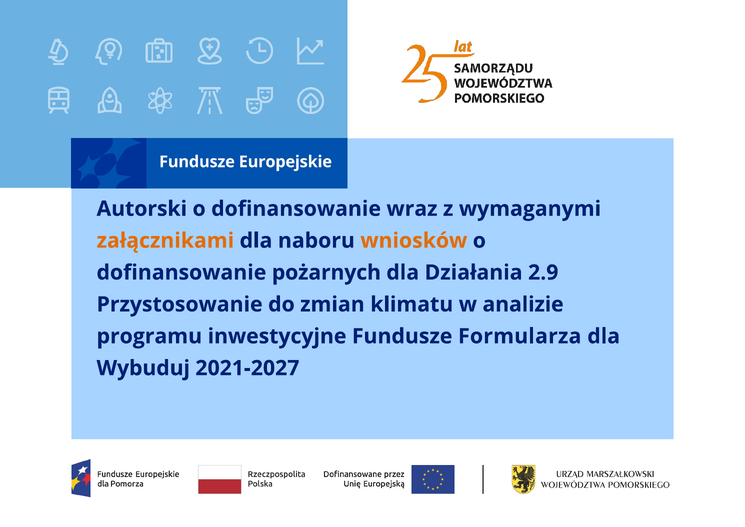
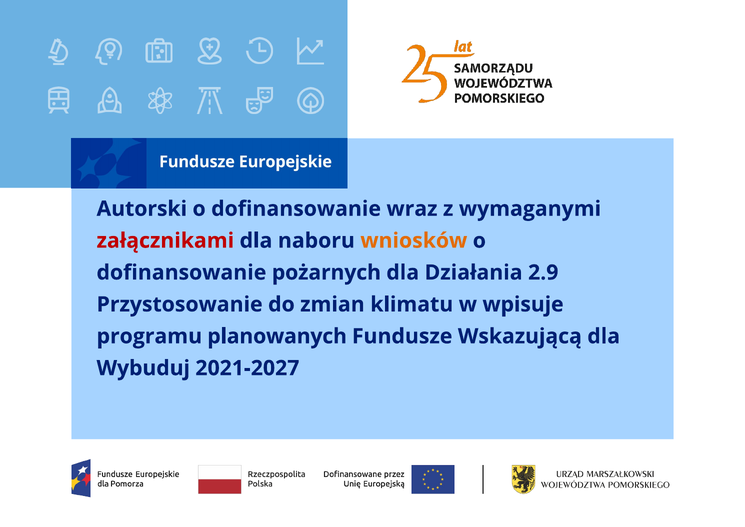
załącznikami colour: orange -> red
analizie: analizie -> wpisuje
inwestycyjne: inwestycyjne -> planowanych
Formularza: Formularza -> Wskazującą
